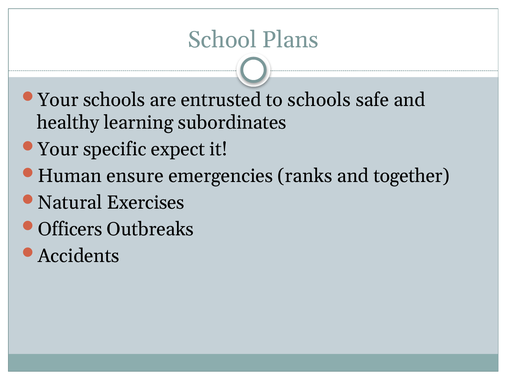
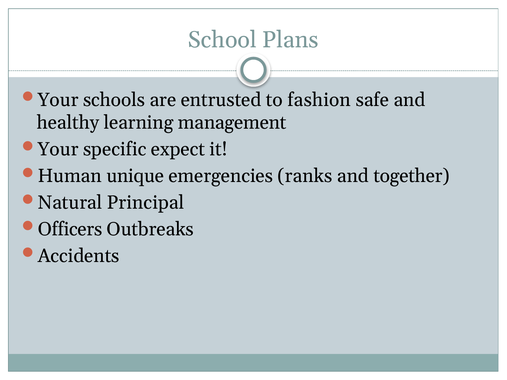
to schools: schools -> fashion
subordinates: subordinates -> management
ensure: ensure -> unique
Exercises: Exercises -> Principal
